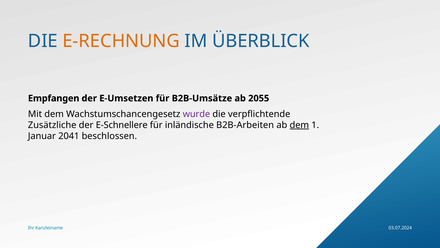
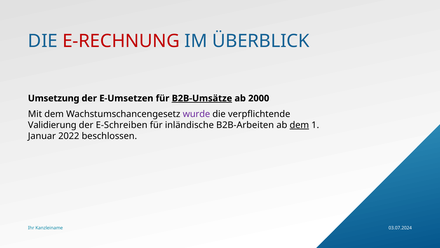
E-RECHNUNG colour: orange -> red
Empfangen: Empfangen -> Umsetzung
B2B-Umsätze underline: none -> present
2055: 2055 -> 2000
Zusätzliche: Zusätzliche -> Validierung
E-Schnellere: E-Schnellere -> E-Schreiben
2041: 2041 -> 2022
